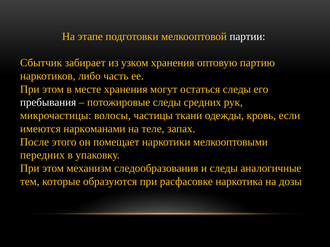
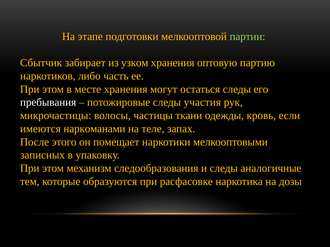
партии colour: white -> light green
средних: средних -> участия
передних: передних -> записных
